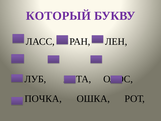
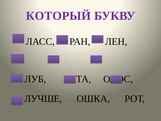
ПОЧКА: ПОЧКА -> ЛУЧШЕ
